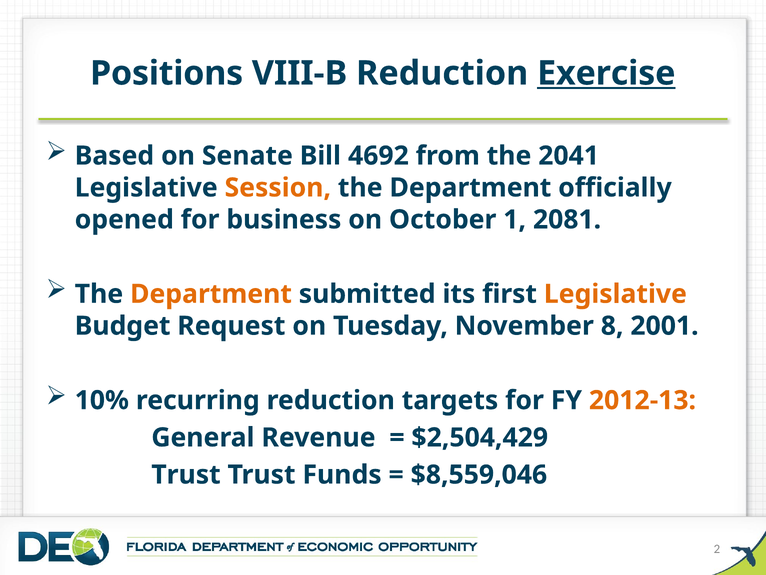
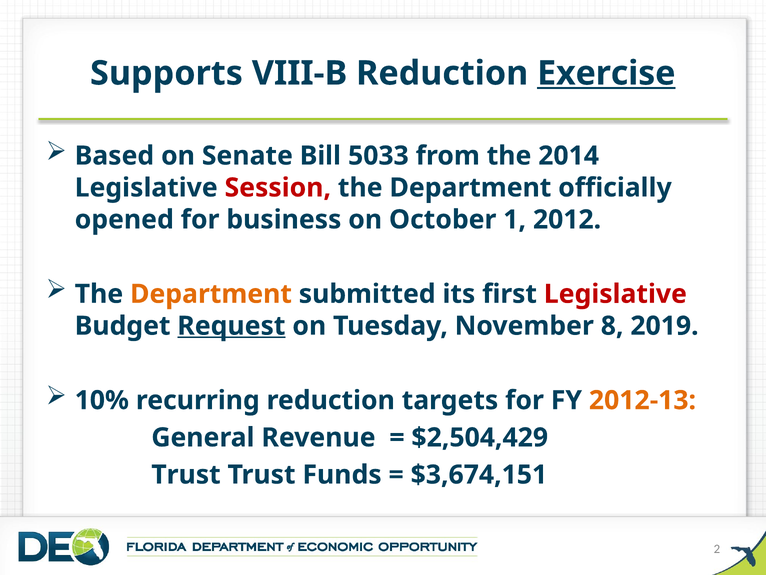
Positions: Positions -> Supports
4692: 4692 -> 5033
2041: 2041 -> 2014
Session colour: orange -> red
2081: 2081 -> 2012
Legislative at (615, 294) colour: orange -> red
Request underline: none -> present
2001: 2001 -> 2019
$8,559,046: $8,559,046 -> $3,674,151
